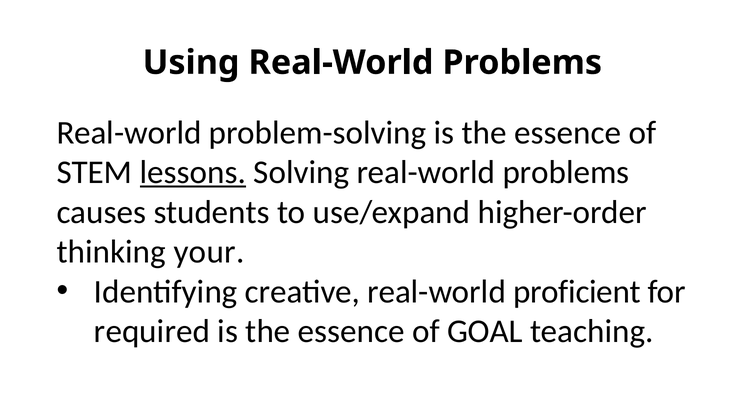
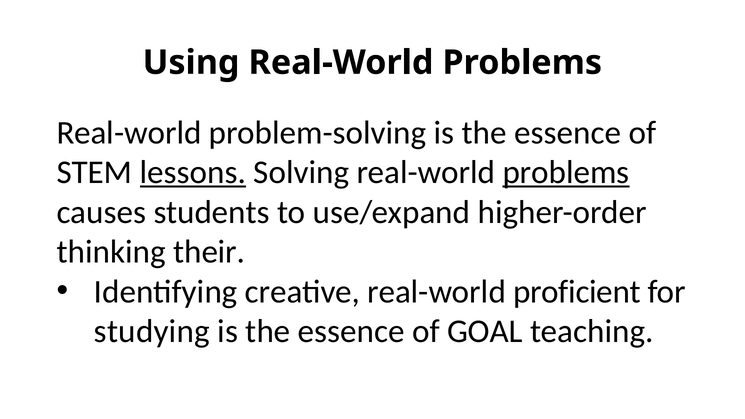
problems at (566, 172) underline: none -> present
your: your -> their
required: required -> studying
